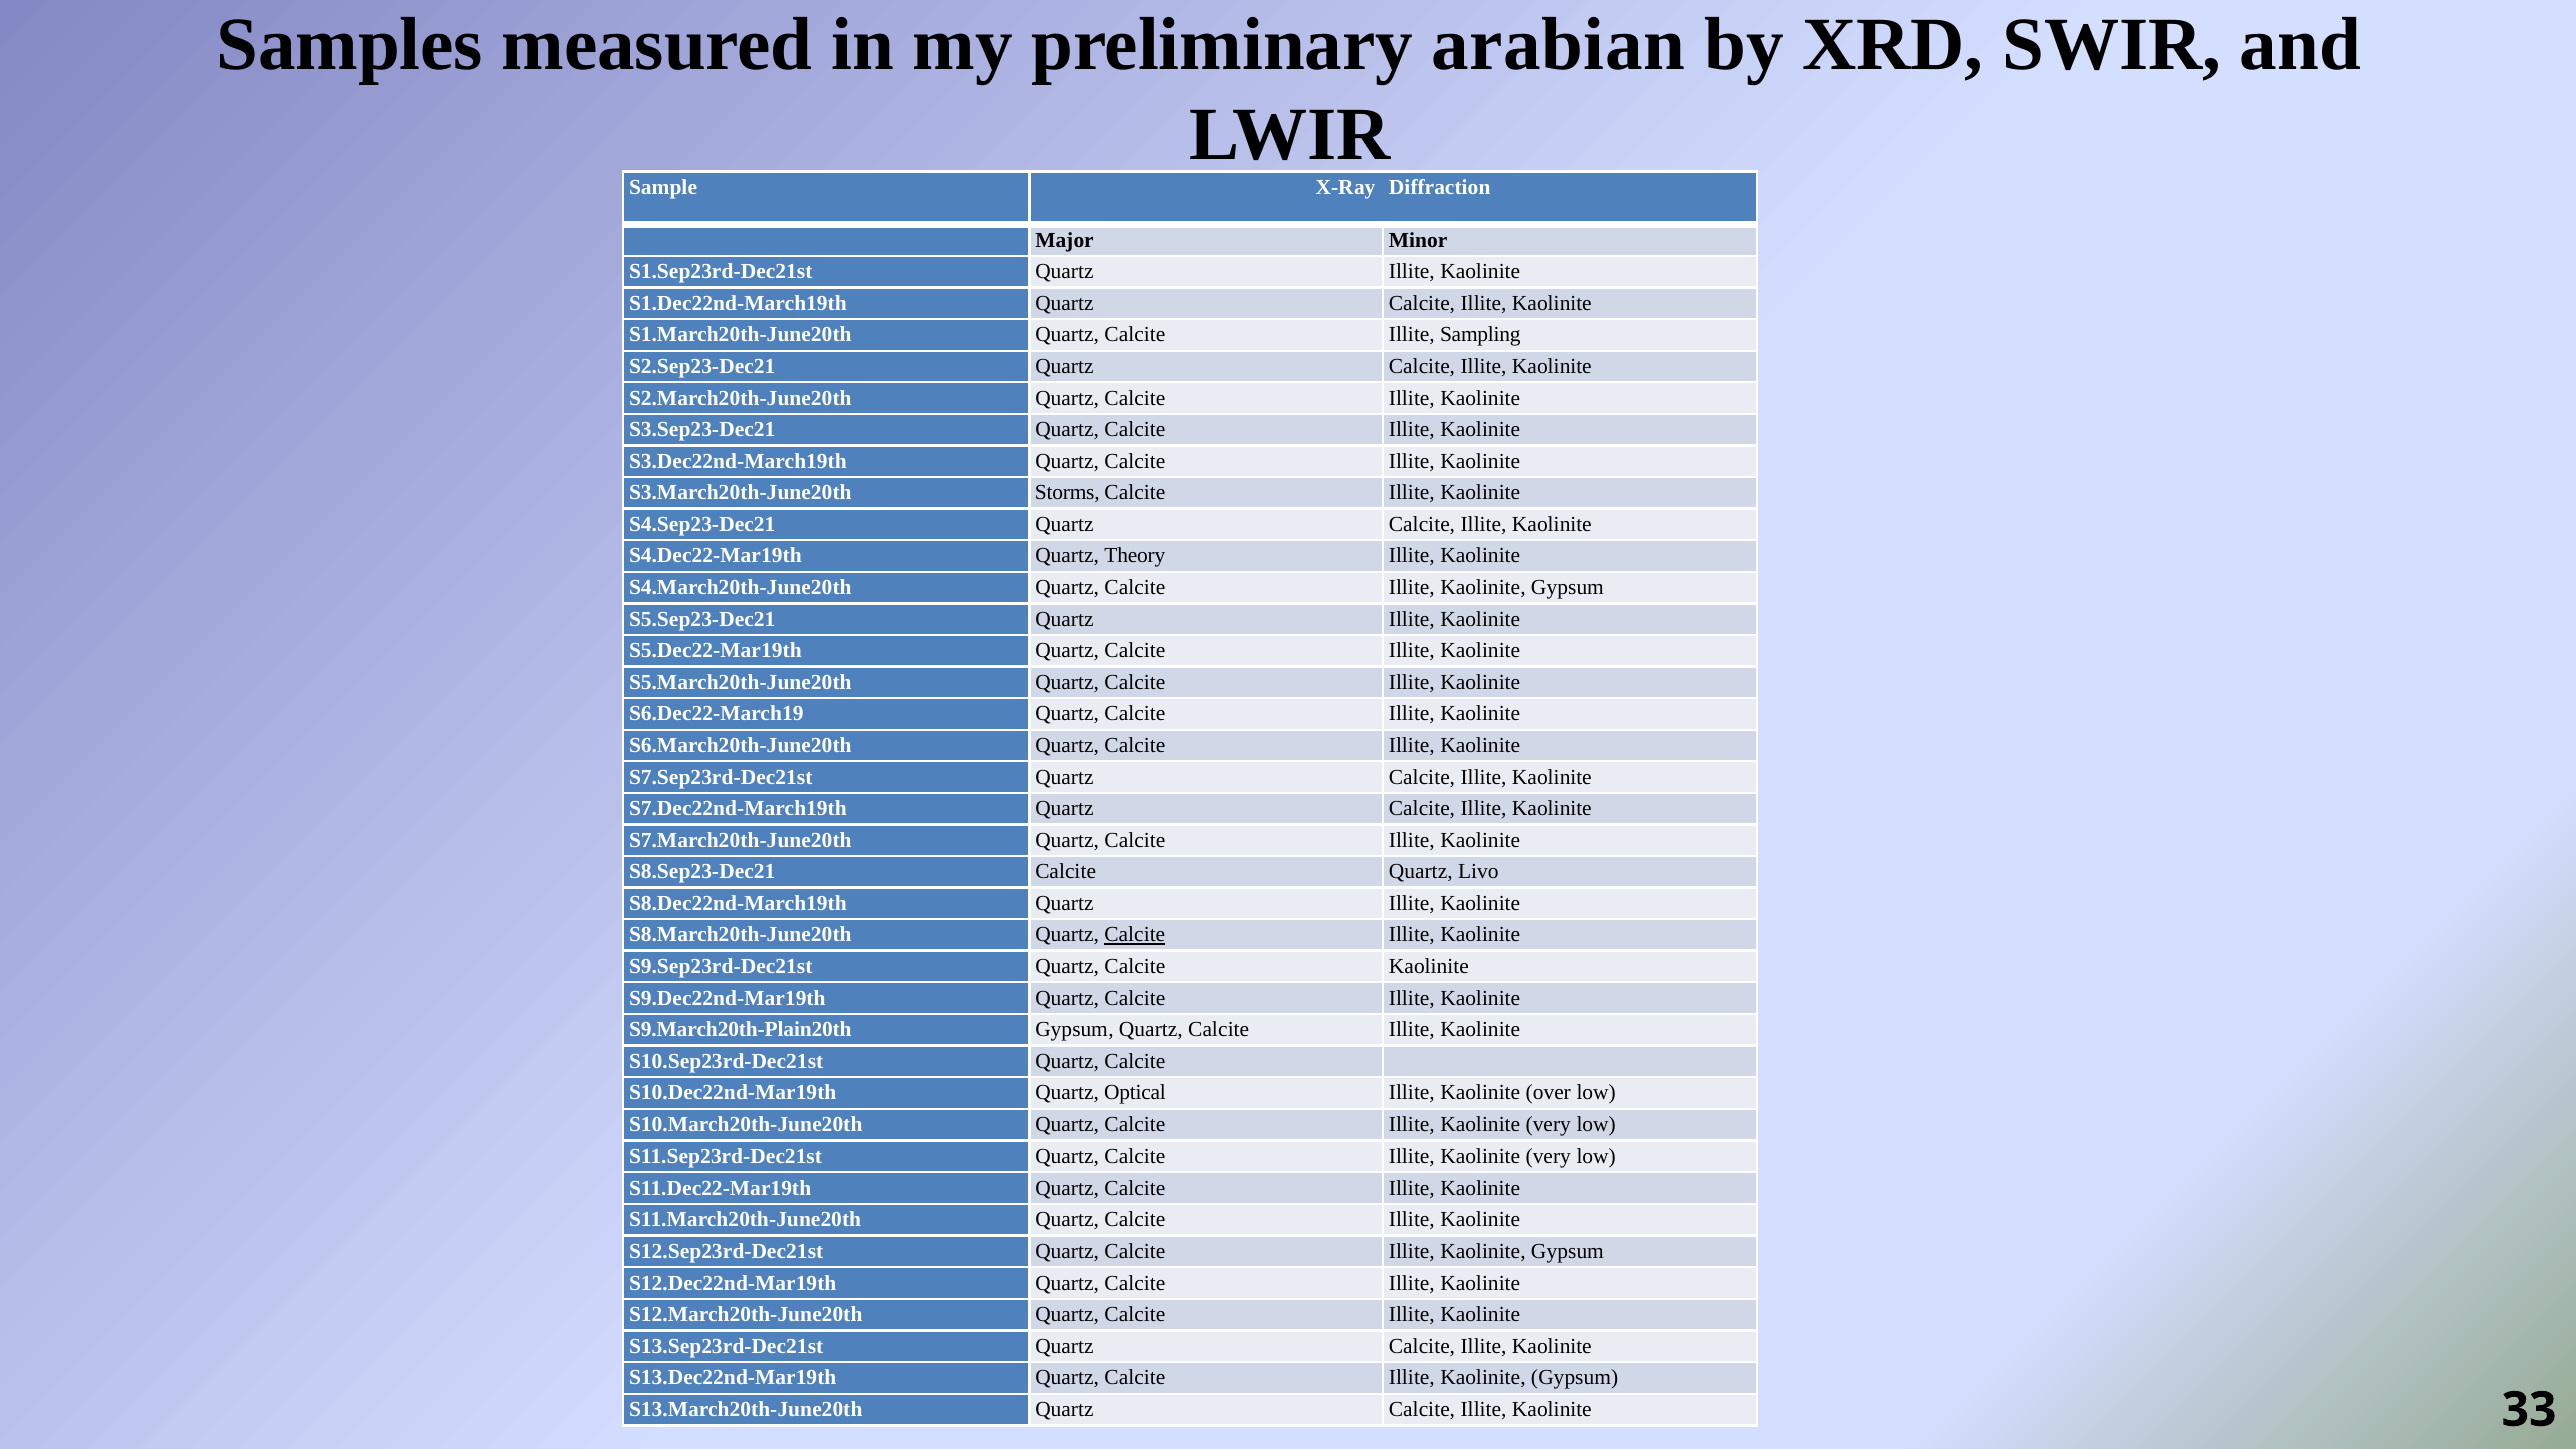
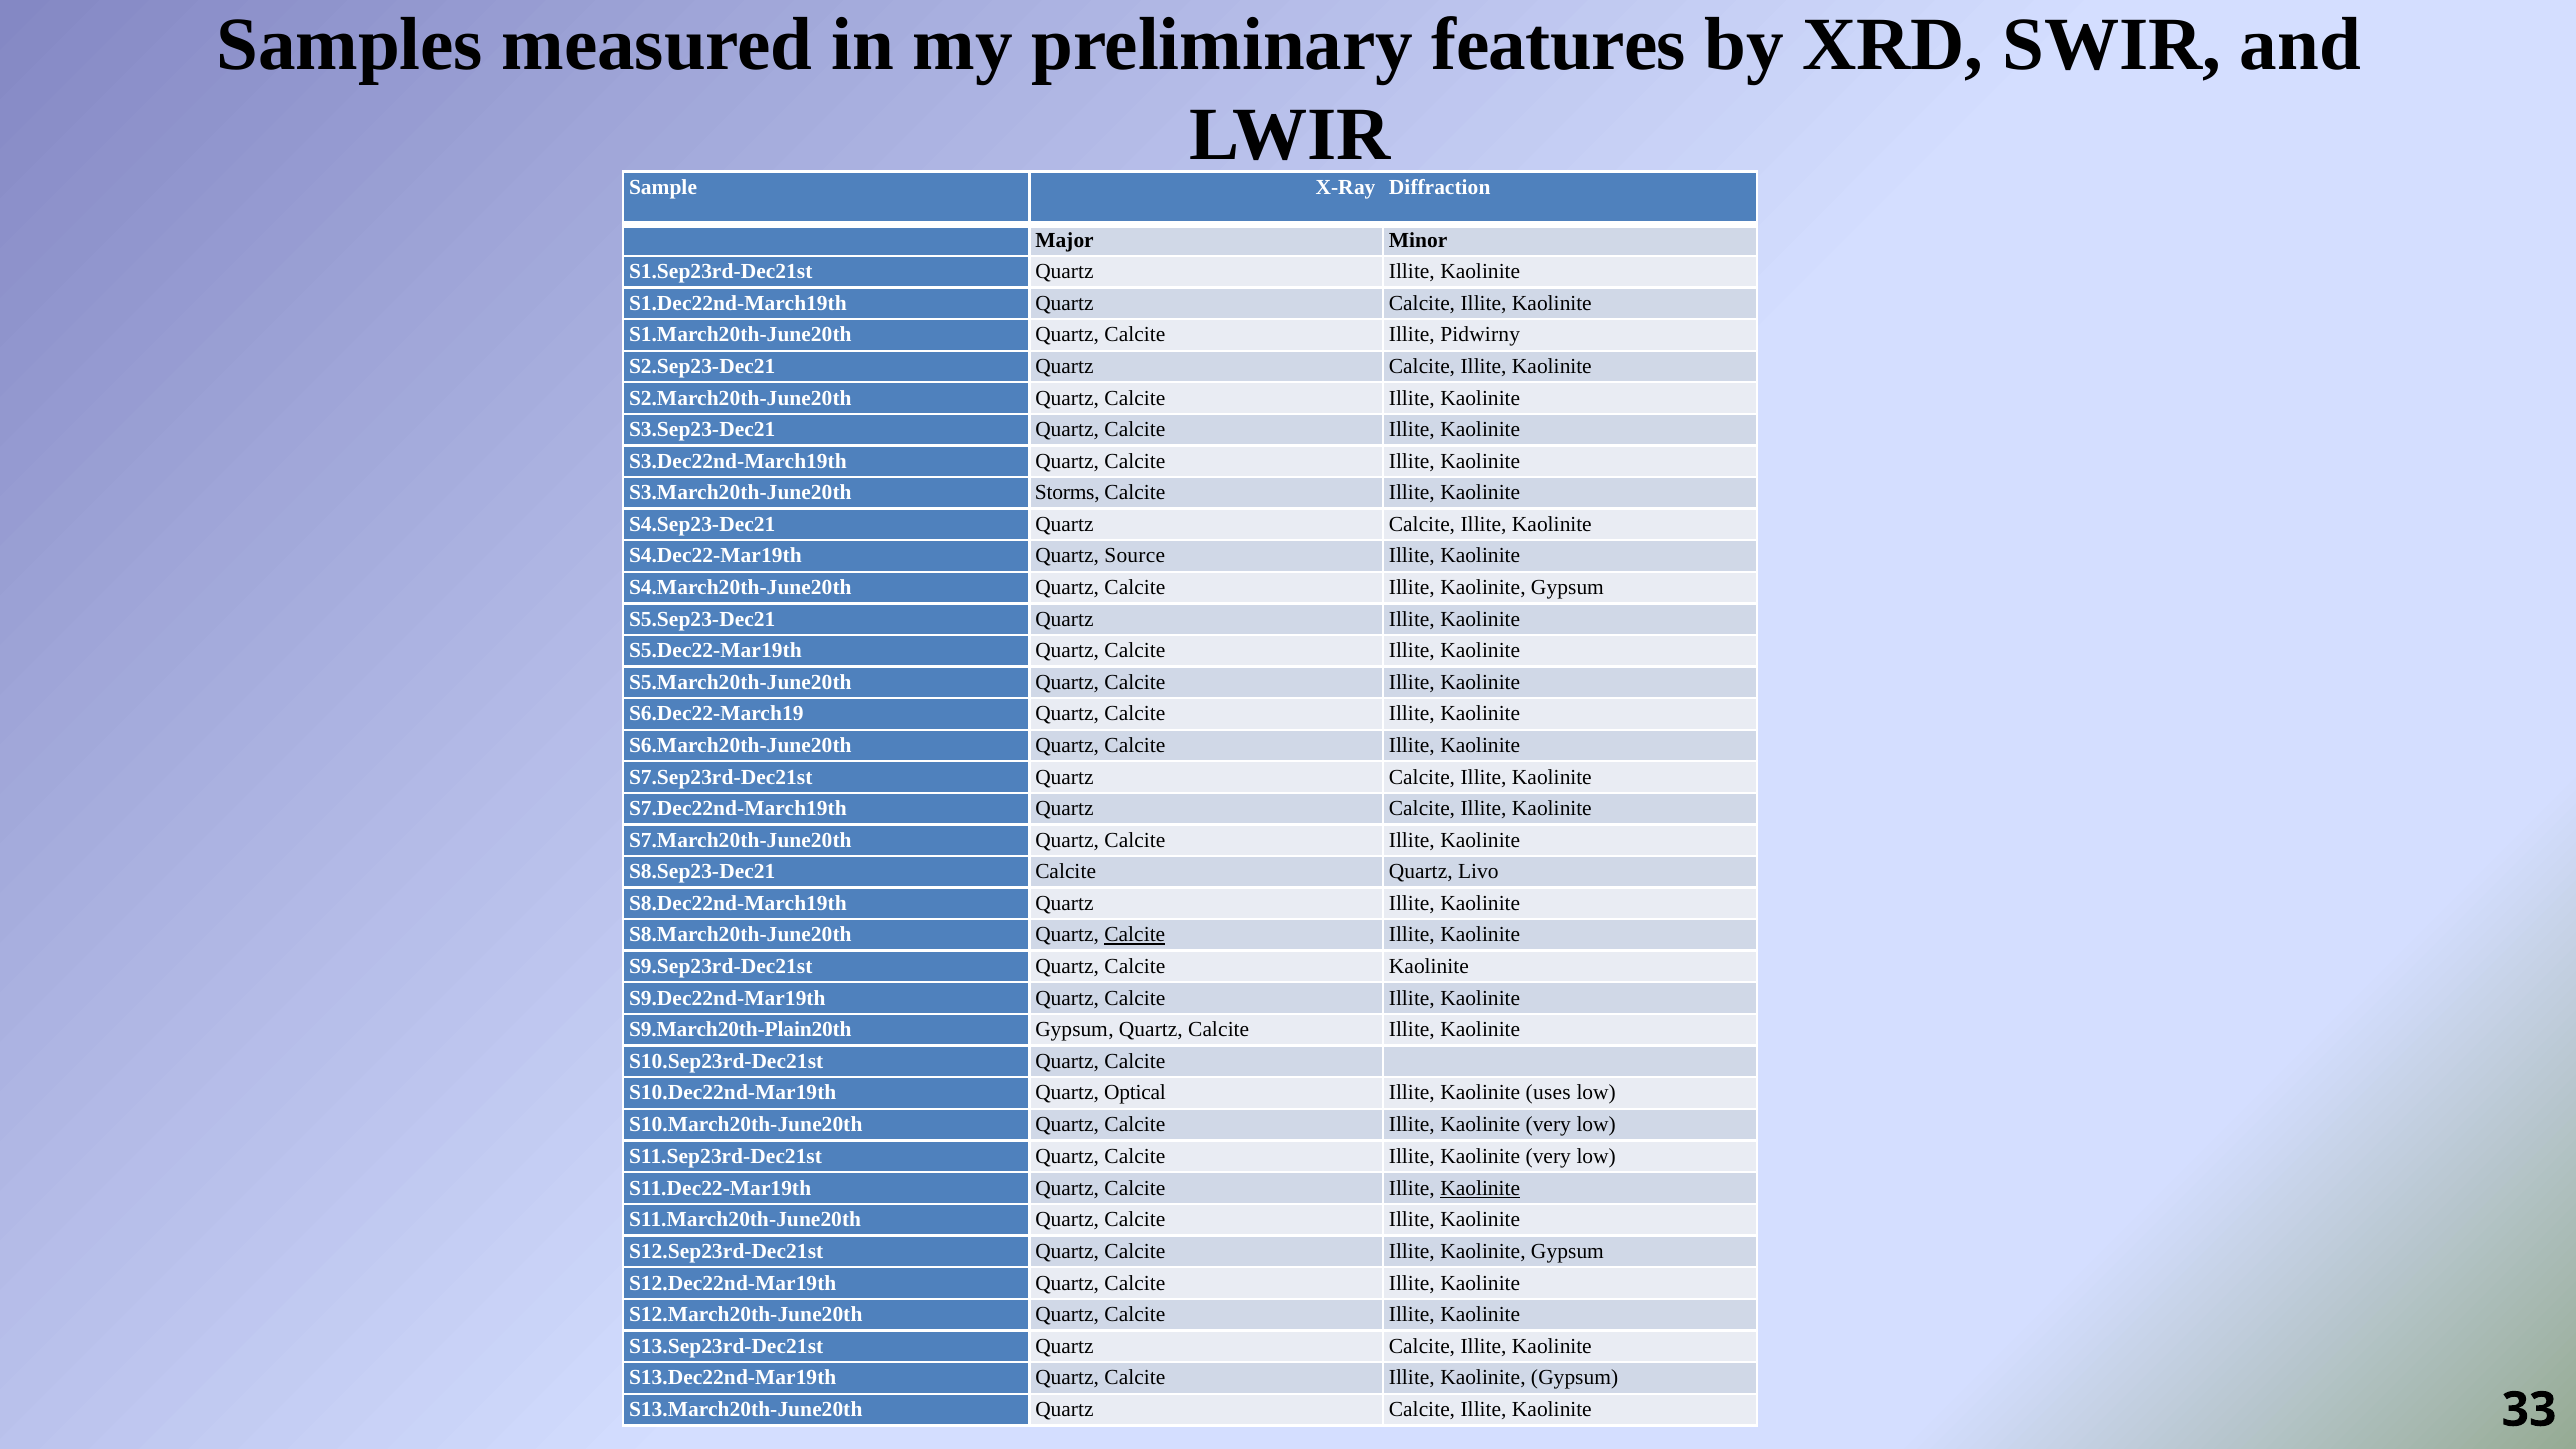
arabian: arabian -> features
Sampling: Sampling -> Pidwirny
Theory: Theory -> Source
over: over -> uses
Kaolinite at (1480, 1188) underline: none -> present
